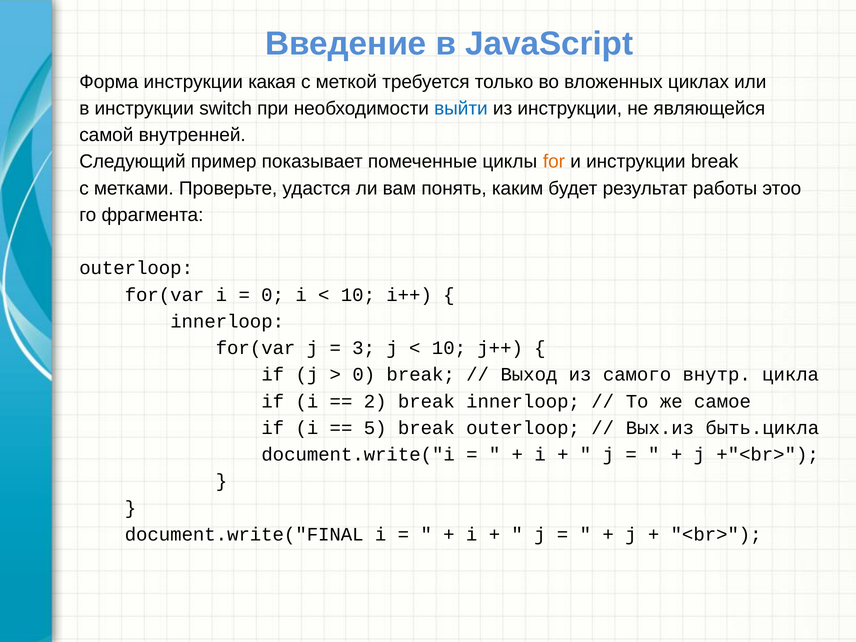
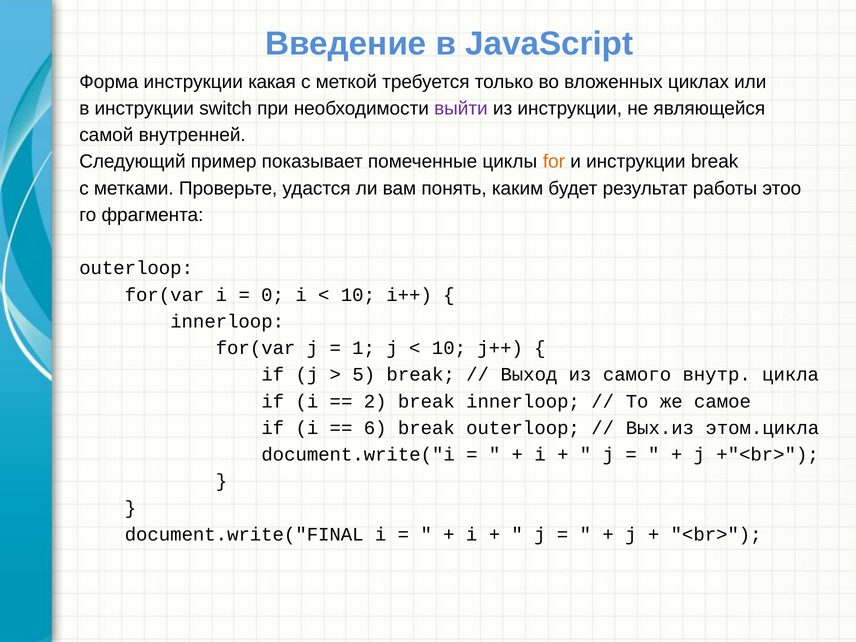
выйти colour: blue -> purple
3: 3 -> 1
0 at (364, 375): 0 -> 5
5: 5 -> 6
быть.цикла: быть.цикла -> этом.цикла
